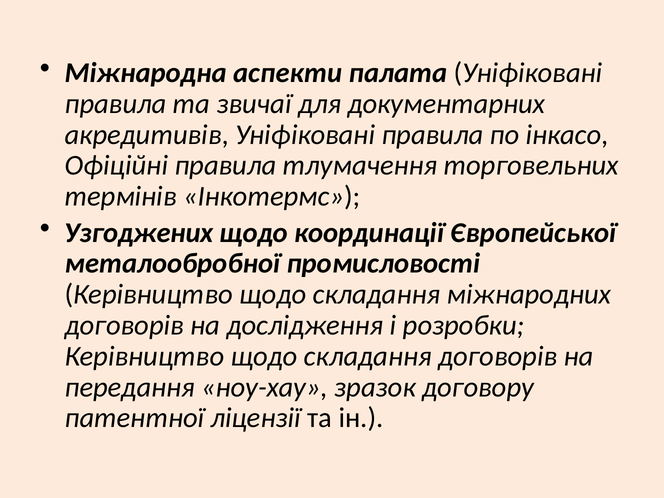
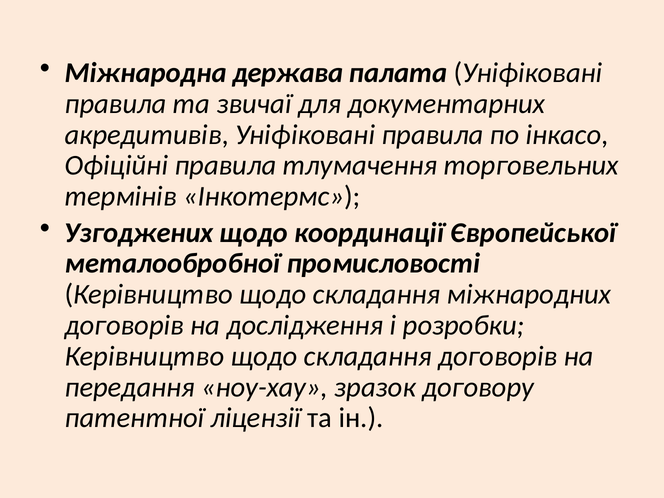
аспекти: аспекти -> держава
